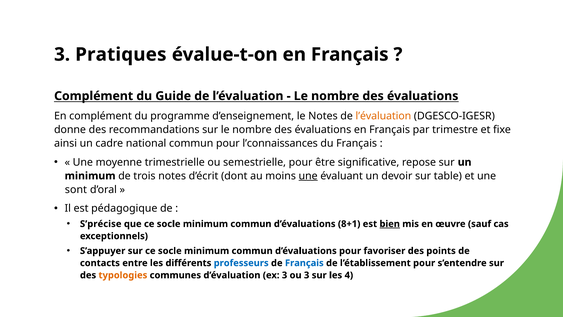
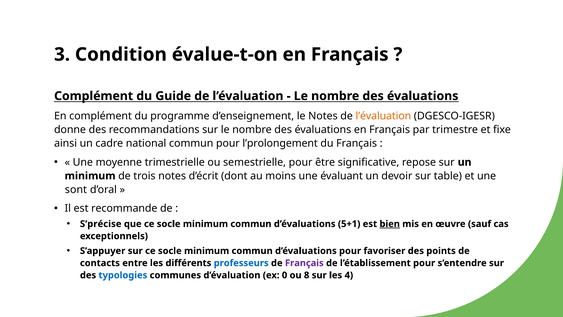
Pratiques: Pratiques -> Condition
l’connaissances: l’connaissances -> l’prolongement
une at (308, 176) underline: present -> none
pédagogique: pédagogique -> recommande
8+1: 8+1 -> 5+1
Français at (304, 263) colour: blue -> purple
typologies colour: orange -> blue
ex 3: 3 -> 0
ou 3: 3 -> 8
